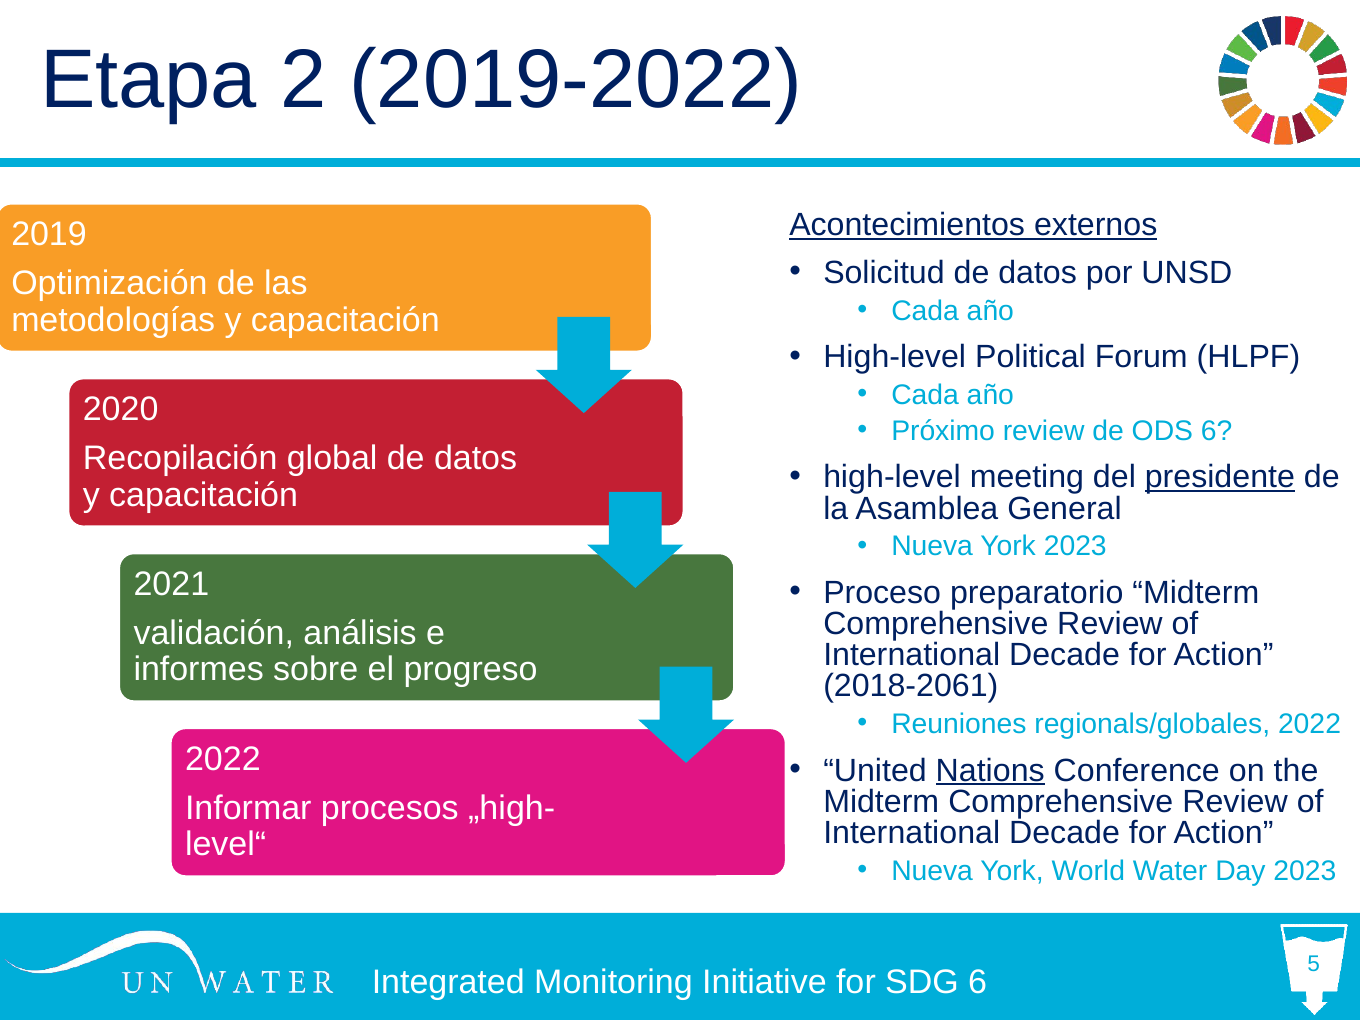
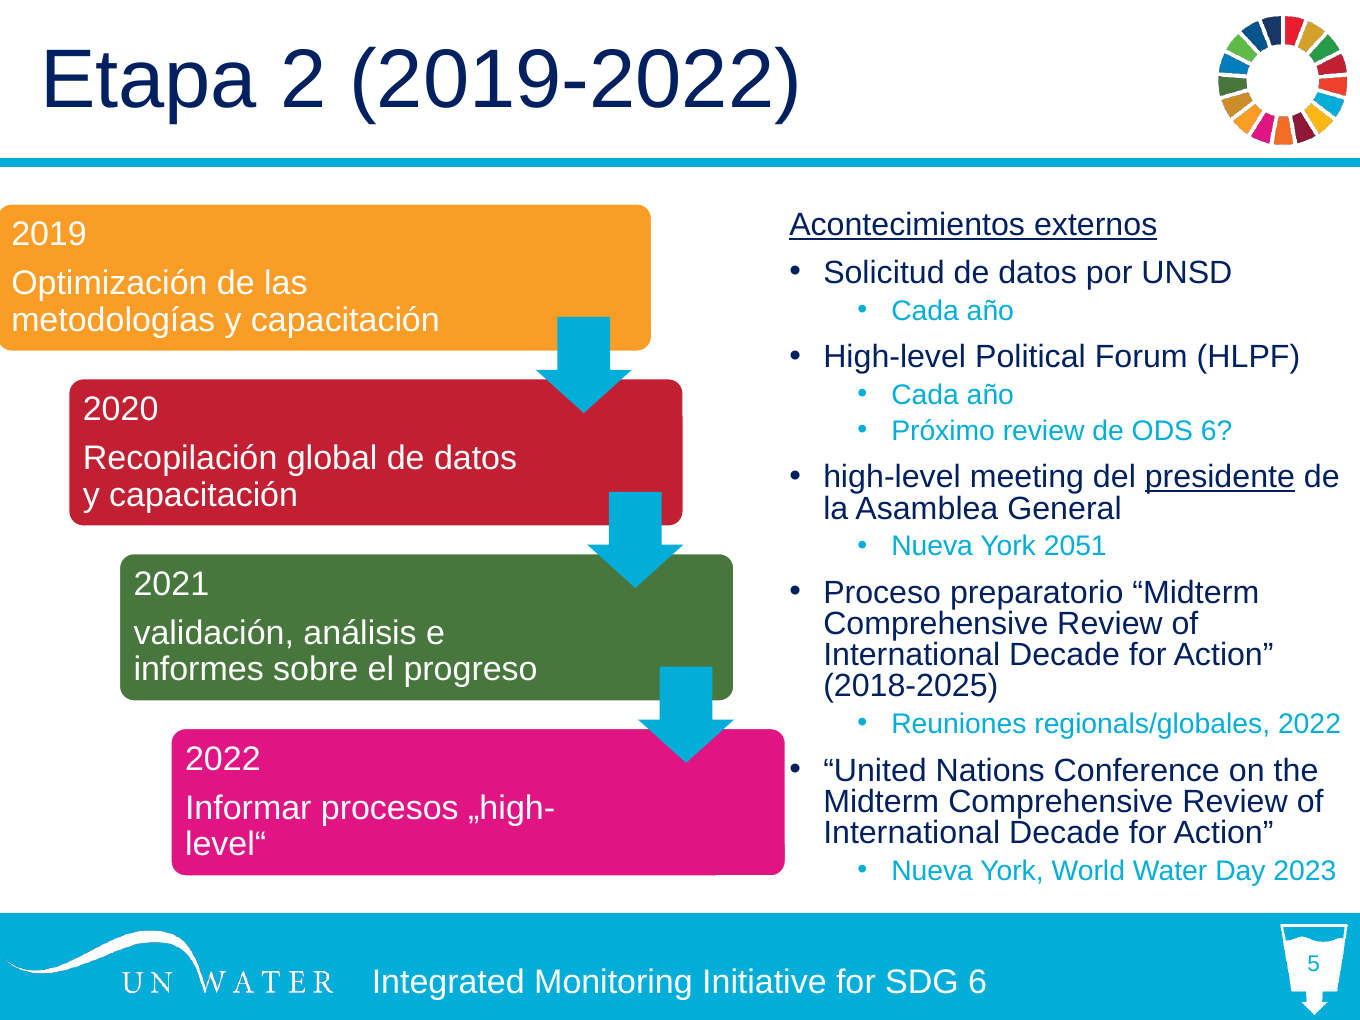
York 2023: 2023 -> 2051
2018-2061: 2018-2061 -> 2018-2025
Nations underline: present -> none
